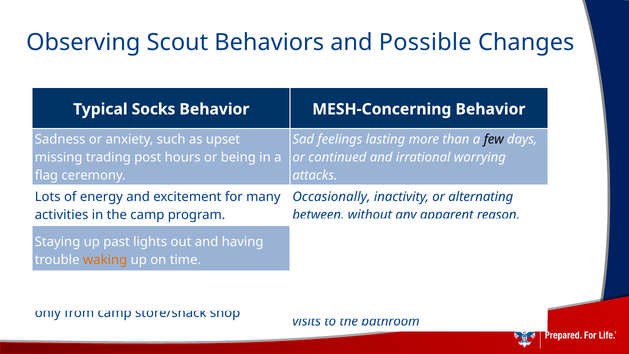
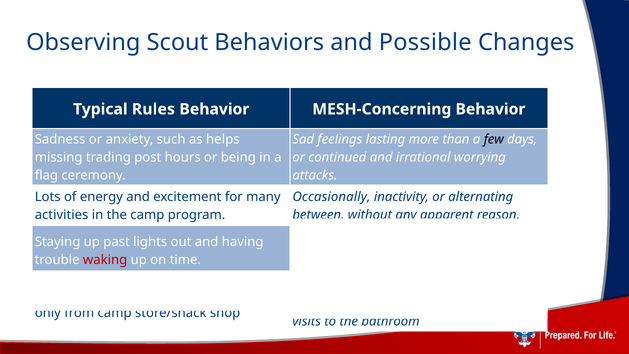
Socks: Socks -> Rules
upset: upset -> helps
waking colour: orange -> red
